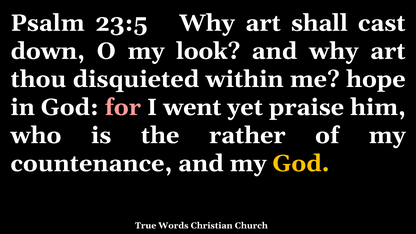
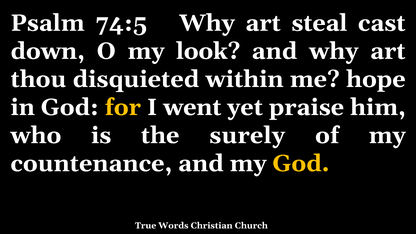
23:5: 23:5 -> 74:5
shall: shall -> steal
for colour: pink -> yellow
rather: rather -> surely
